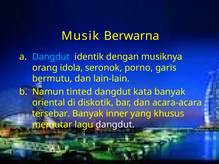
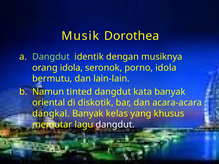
Berwarna: Berwarna -> Dorothea
Dangdut at (51, 57) colour: light blue -> light green
porno garis: garis -> idola
tersebar: tersebar -> dangkal
inner: inner -> kelas
